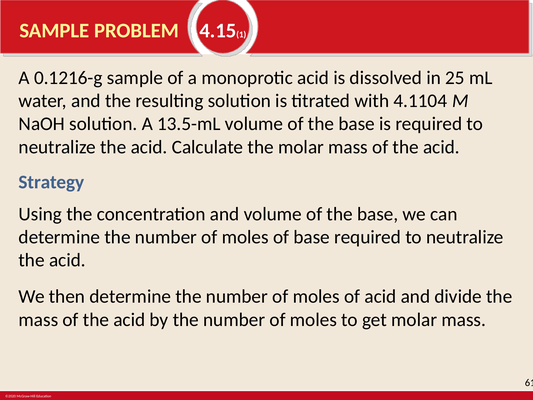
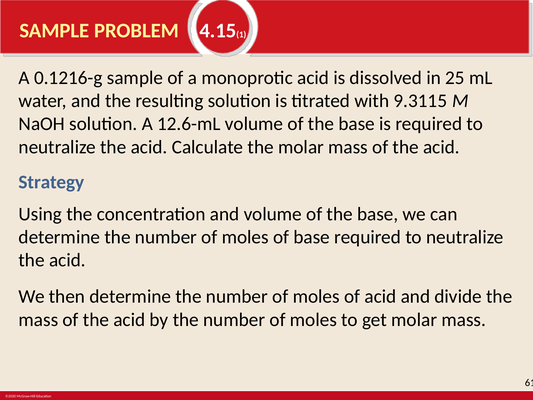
4.1104: 4.1104 -> 9.3115
13.5-mL: 13.5-mL -> 12.6-mL
